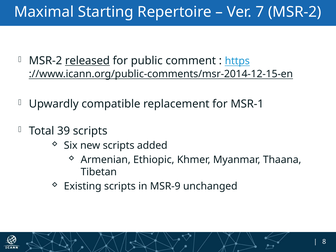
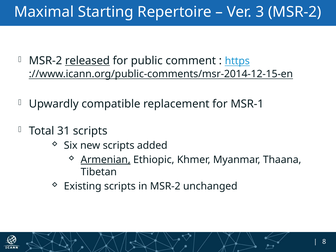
7: 7 -> 3
39: 39 -> 31
Armenian underline: none -> present
in MSR-9: MSR-9 -> MSR-2
